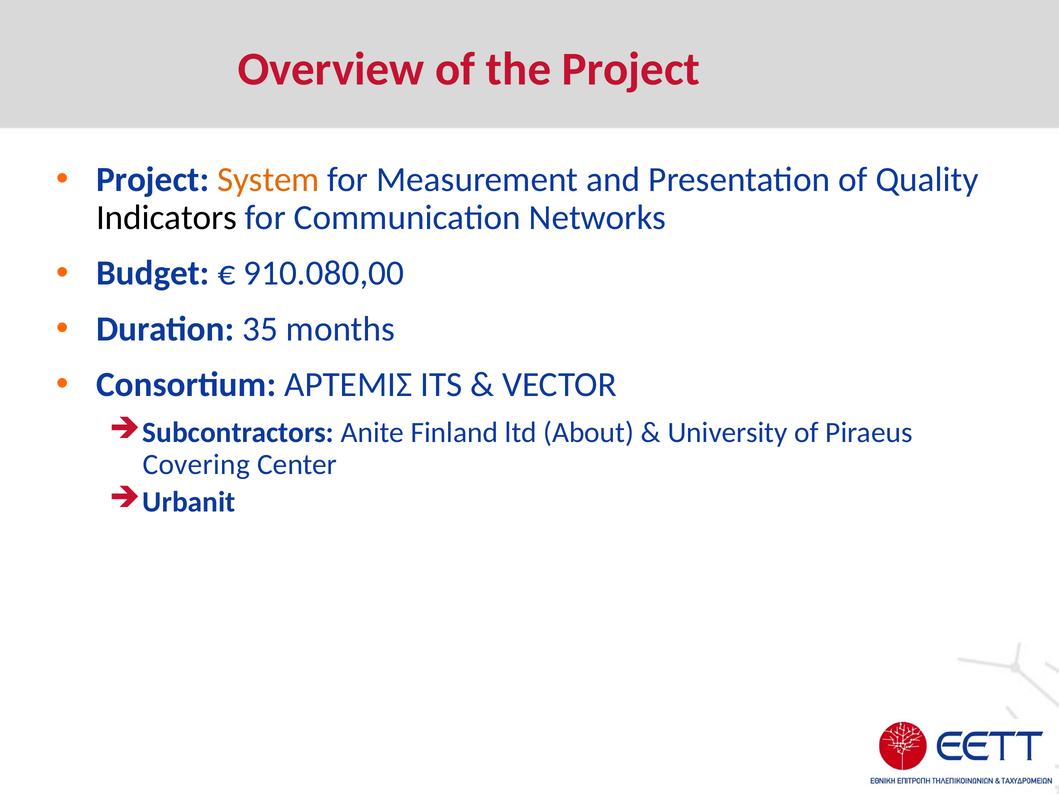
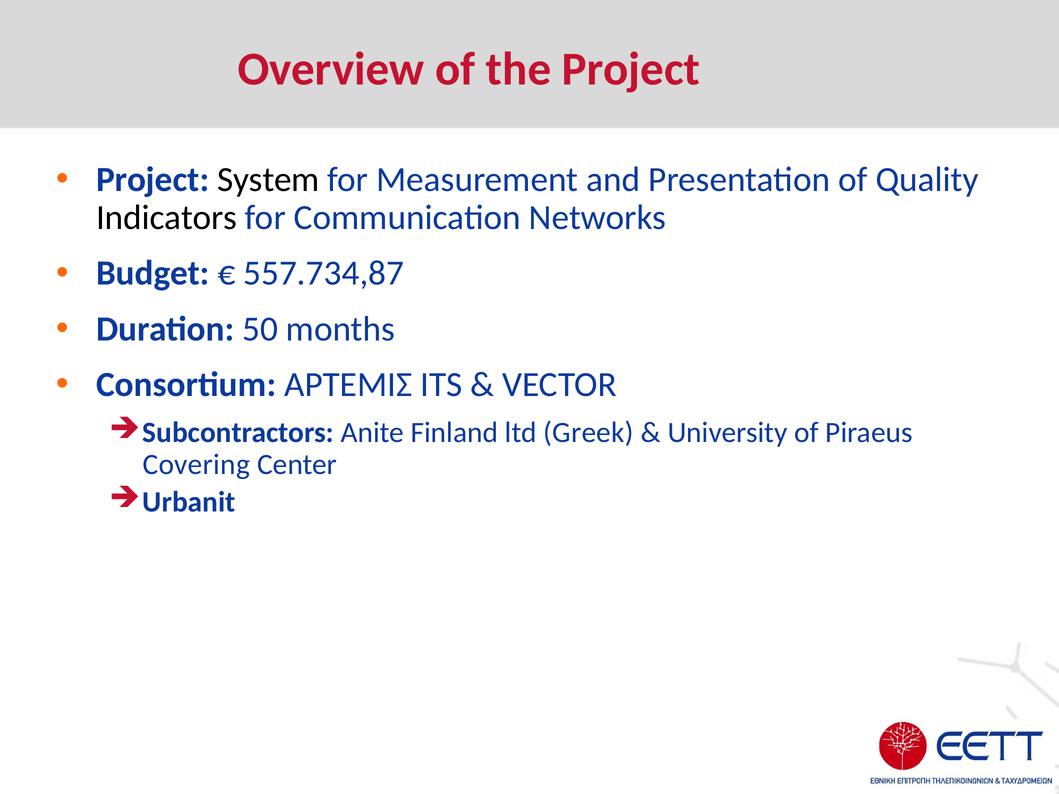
System colour: orange -> black
910.080,00: 910.080,00 -> 557.734,87
35: 35 -> 50
About: About -> Greek
